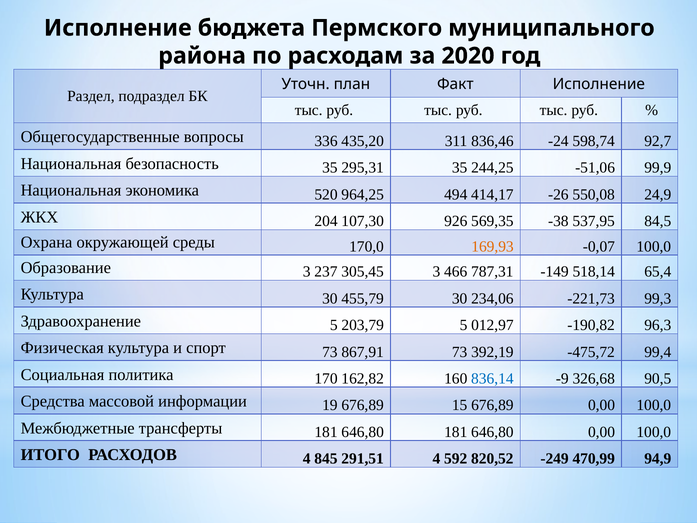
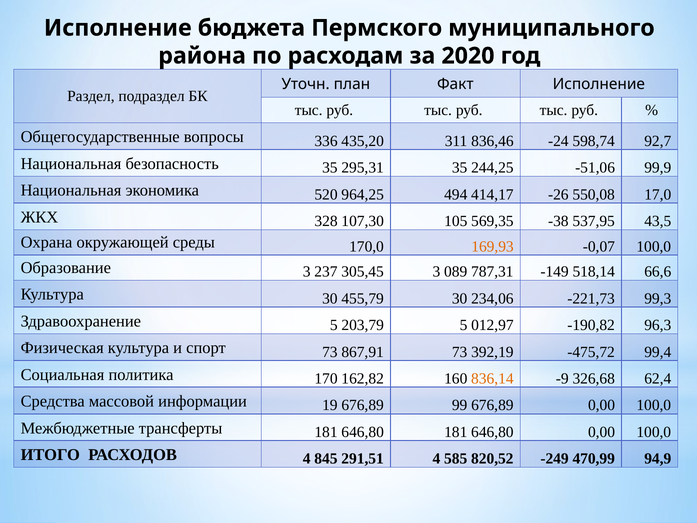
24,9: 24,9 -> 17,0
204: 204 -> 328
926: 926 -> 105
84,5: 84,5 -> 43,5
466: 466 -> 089
65,4: 65,4 -> 66,6
836,14 colour: blue -> orange
90,5: 90,5 -> 62,4
15: 15 -> 99
592: 592 -> 585
